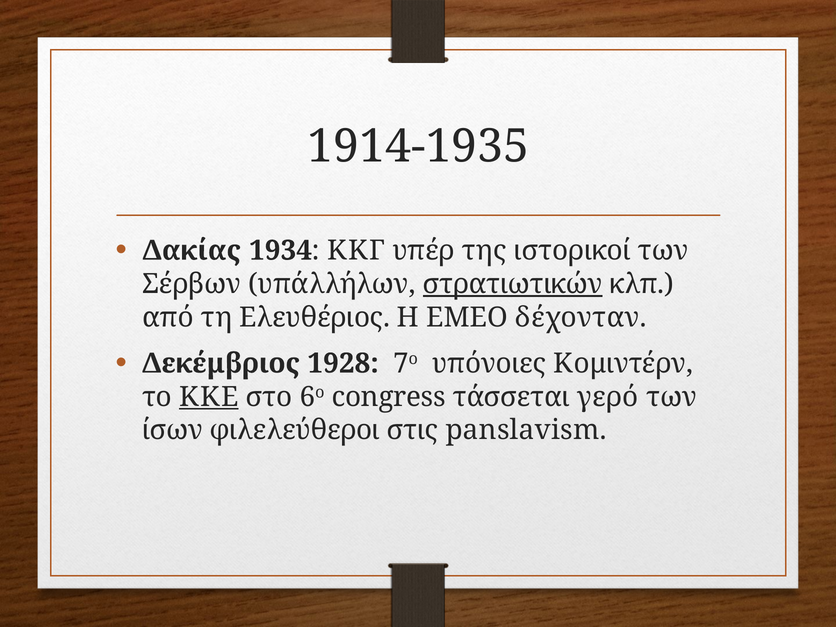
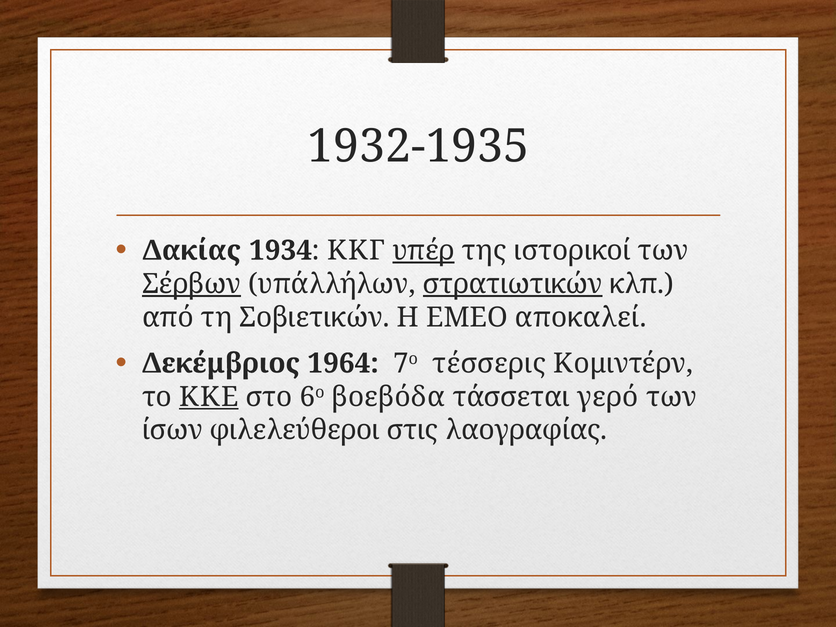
1914-1935: 1914-1935 -> 1932-1935
υπέρ underline: none -> present
Σέρβων underline: none -> present
Ελευθέριος: Ελευθέριος -> Σοβιετικών
δέχονταν: δέχονταν -> αποκαλεί
1928: 1928 -> 1964
υπόνοιες: υπόνοιες -> τέσσερις
congress: congress -> βοεβόδα
panslavism: panslavism -> λαογραφίας
